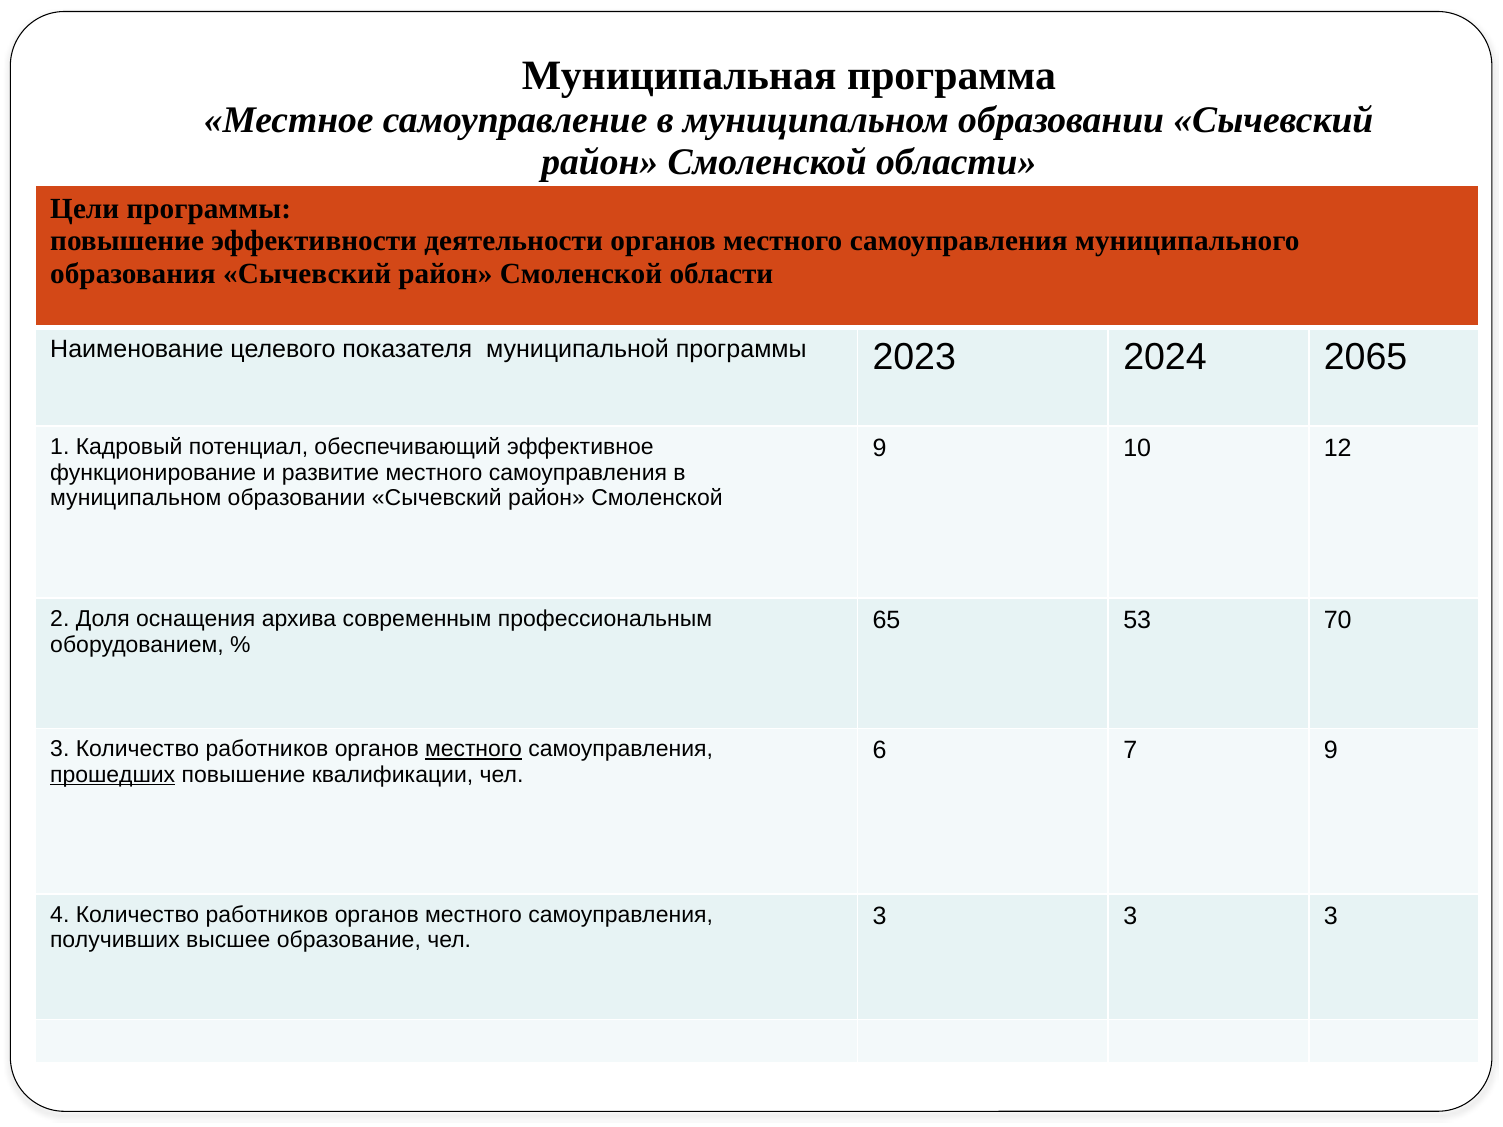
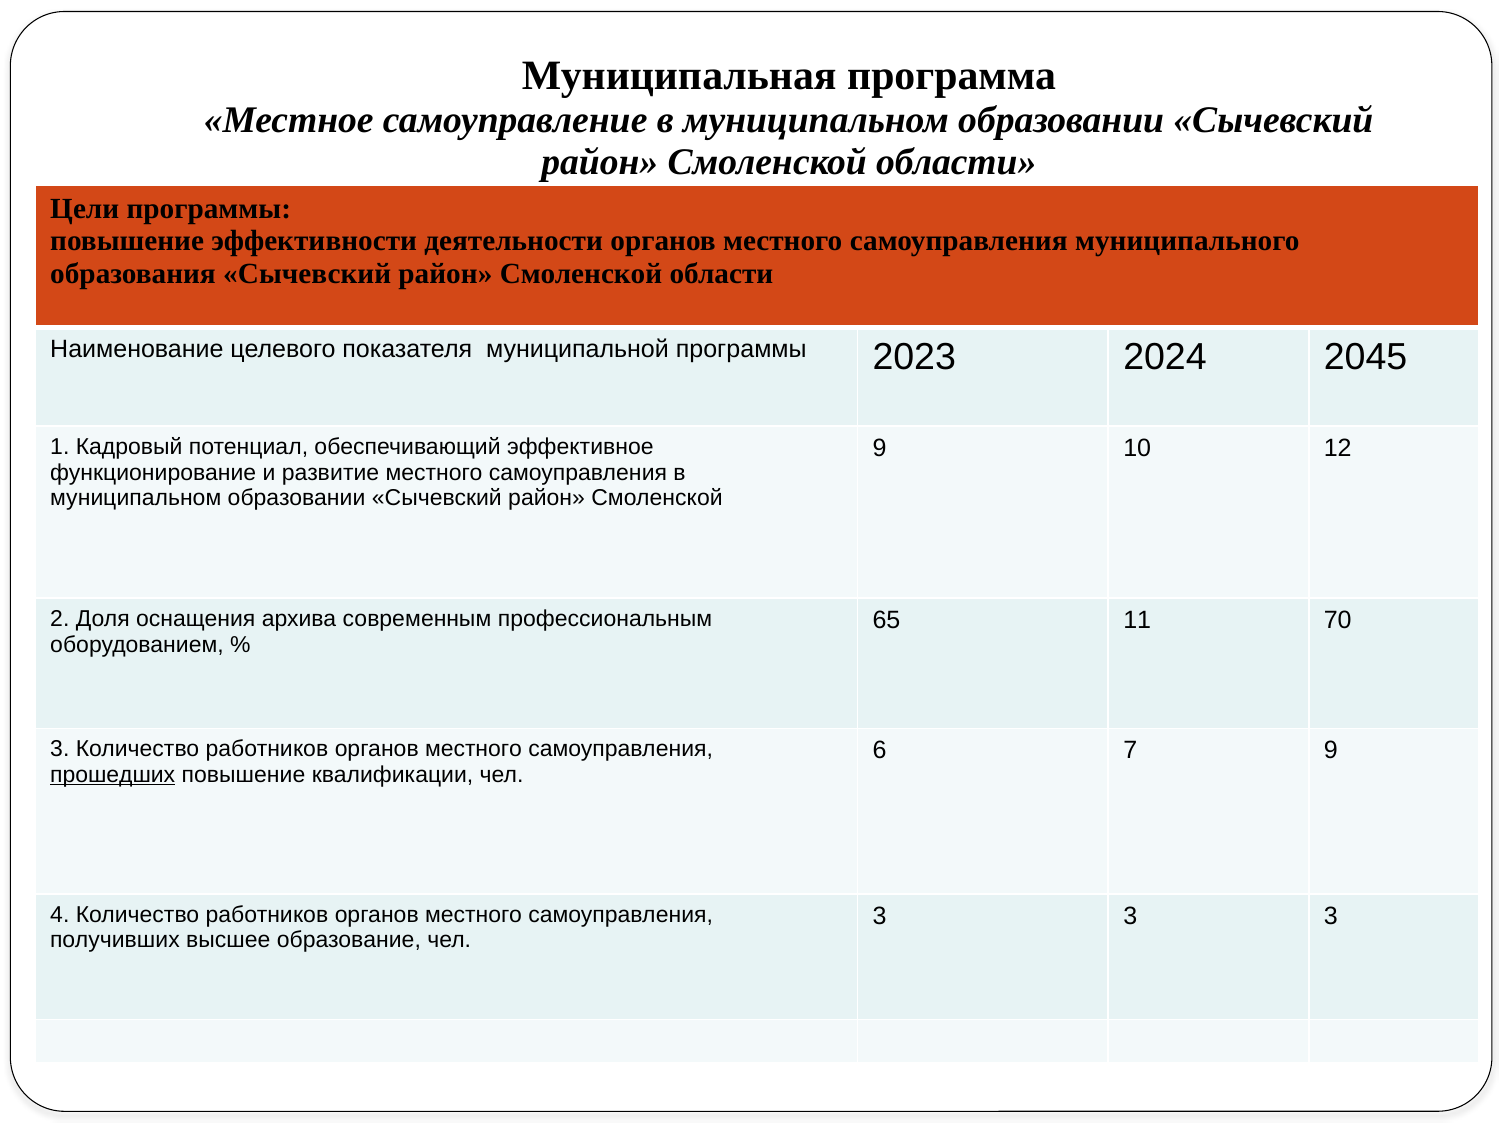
2065: 2065 -> 2045
53: 53 -> 11
местного at (474, 749) underline: present -> none
